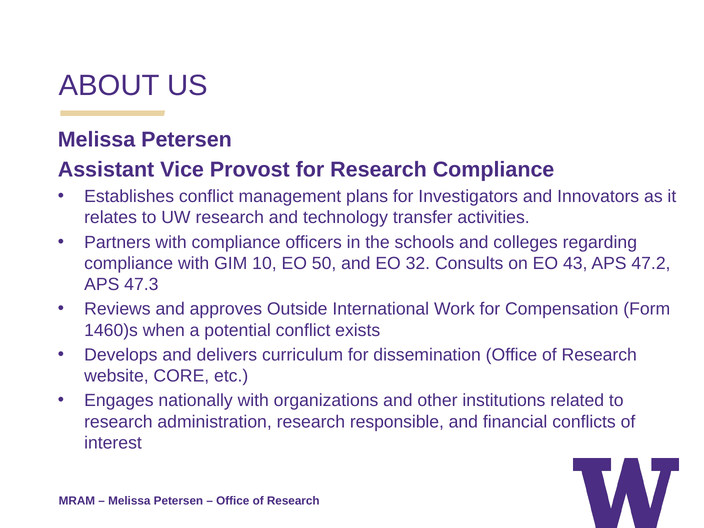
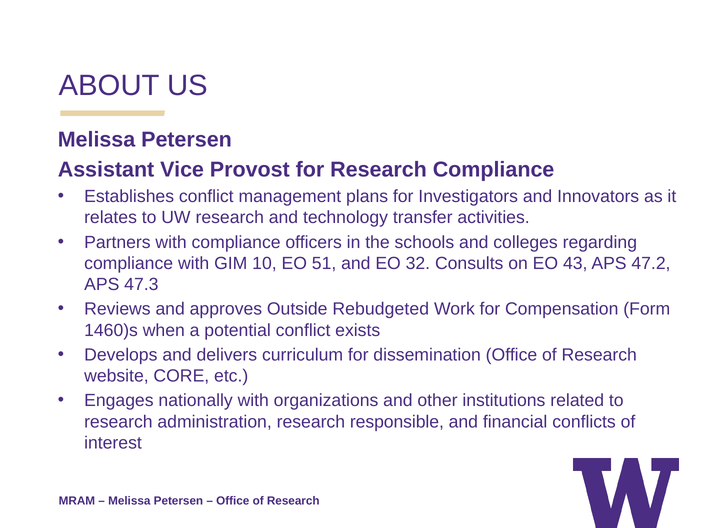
50: 50 -> 51
International: International -> Rebudgeted
